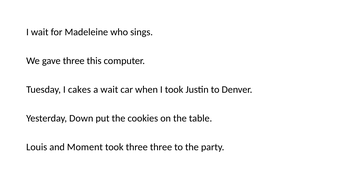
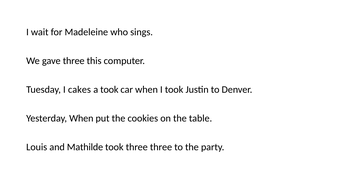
a wait: wait -> took
Yesterday Down: Down -> When
Moment: Moment -> Mathilde
